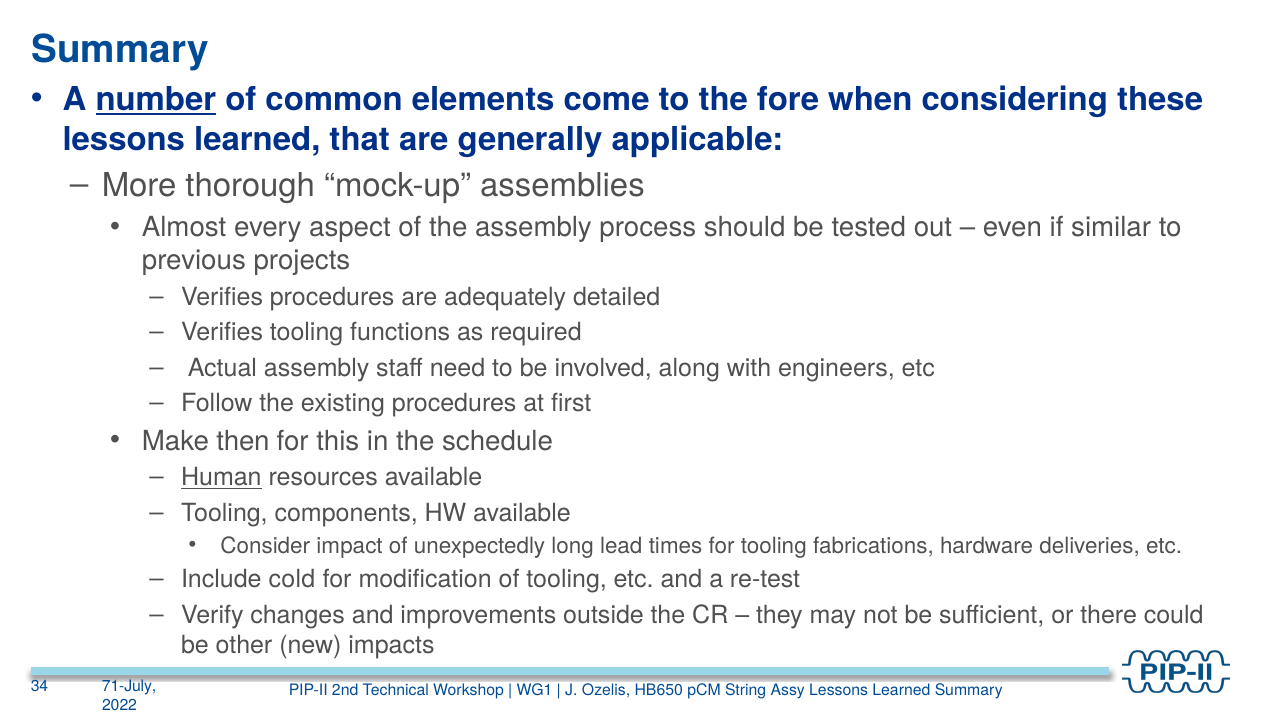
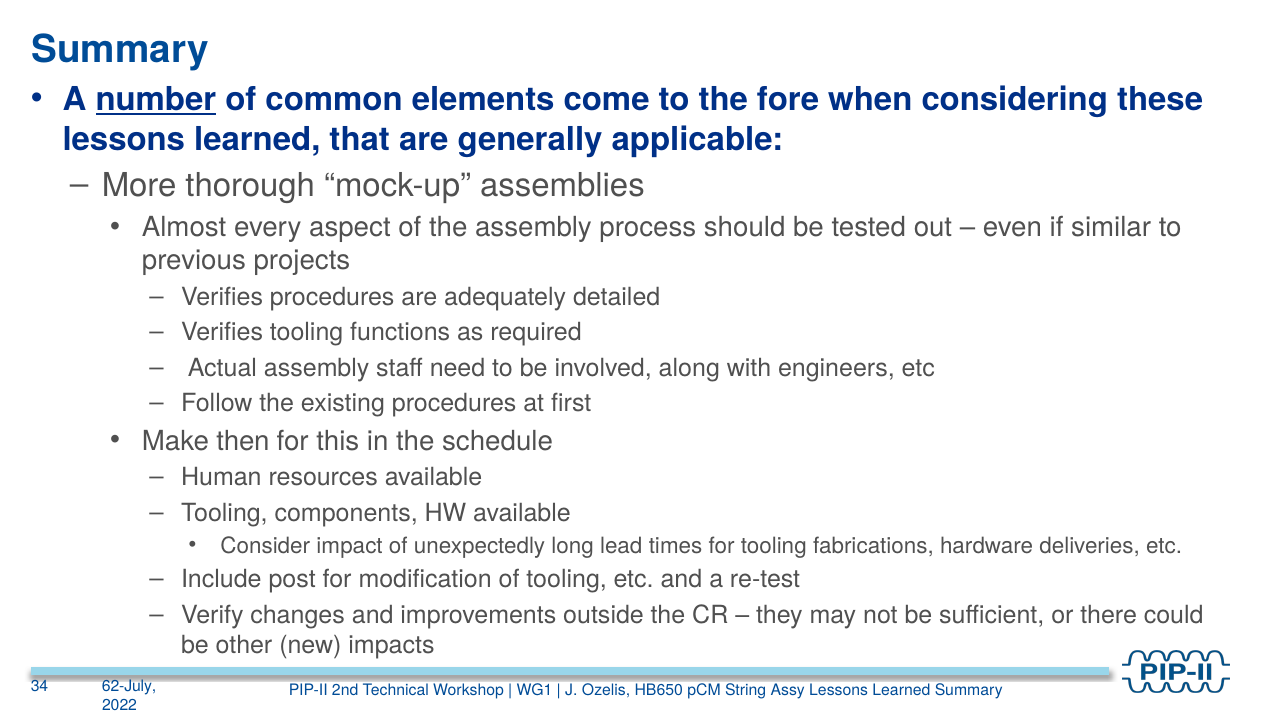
Human underline: present -> none
cold: cold -> post
71-July: 71-July -> 62-July
